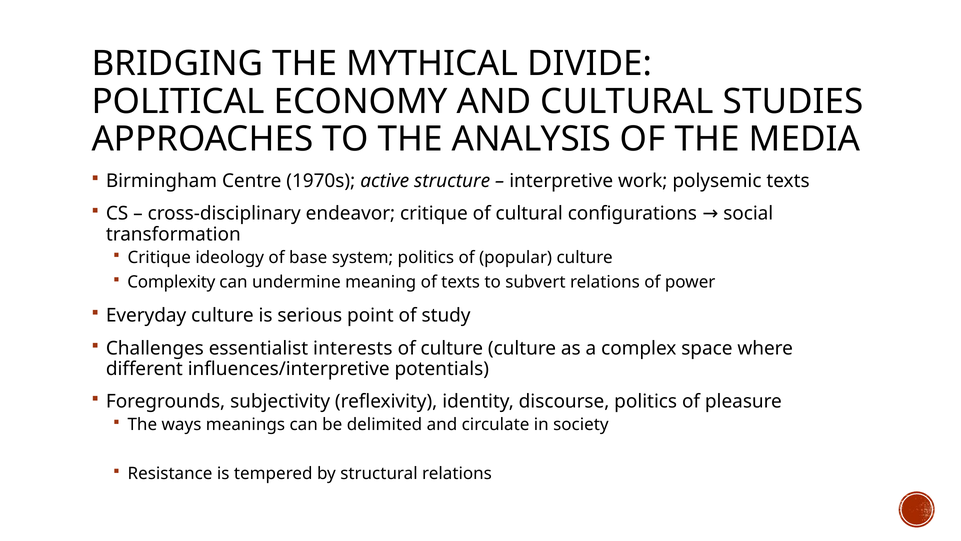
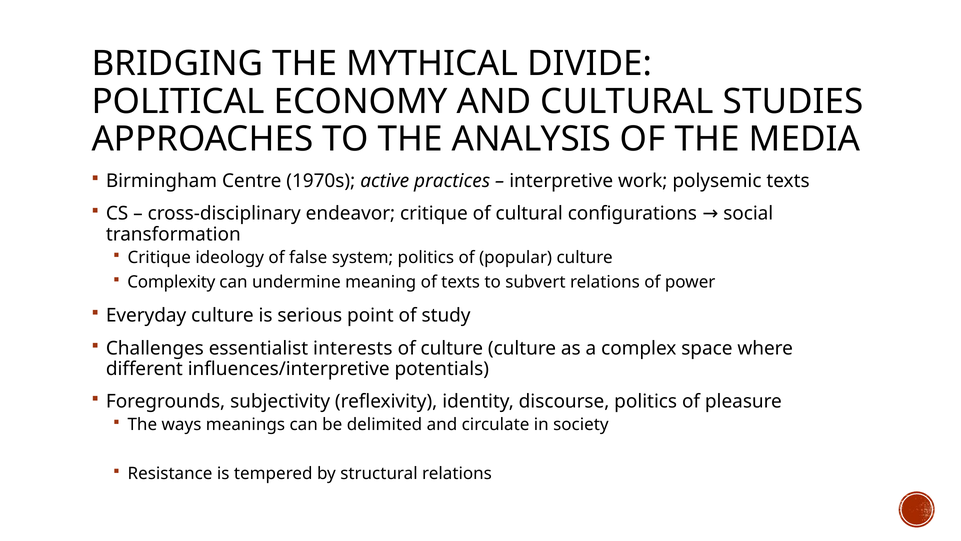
structure: structure -> practices
base: base -> false
